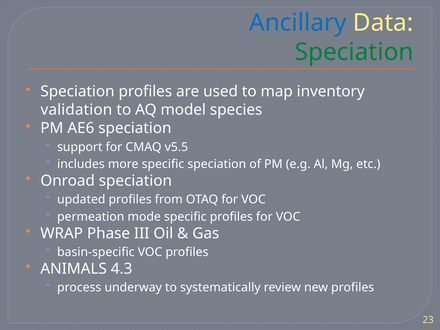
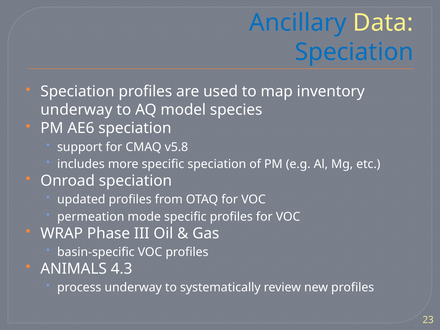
Speciation at (354, 52) colour: green -> blue
validation at (76, 110): validation -> underway
v5.5: v5.5 -> v5.8
